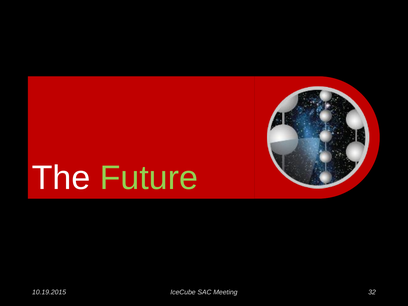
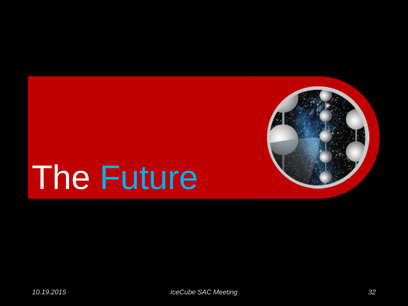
Future colour: light green -> light blue
